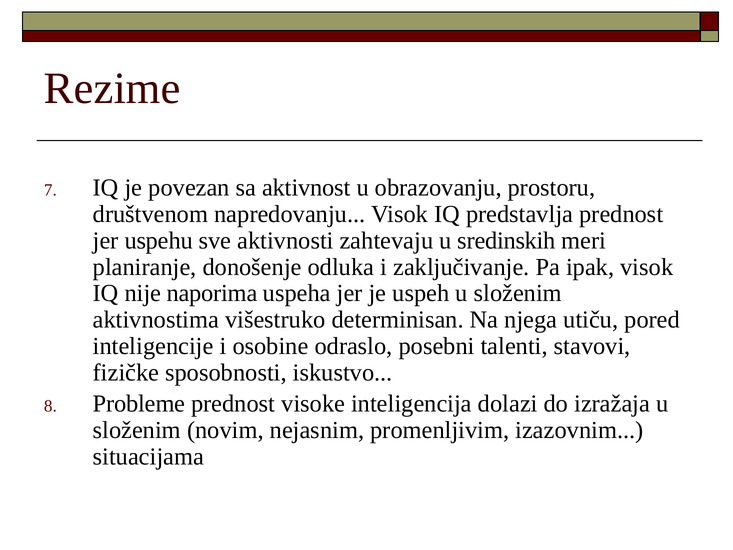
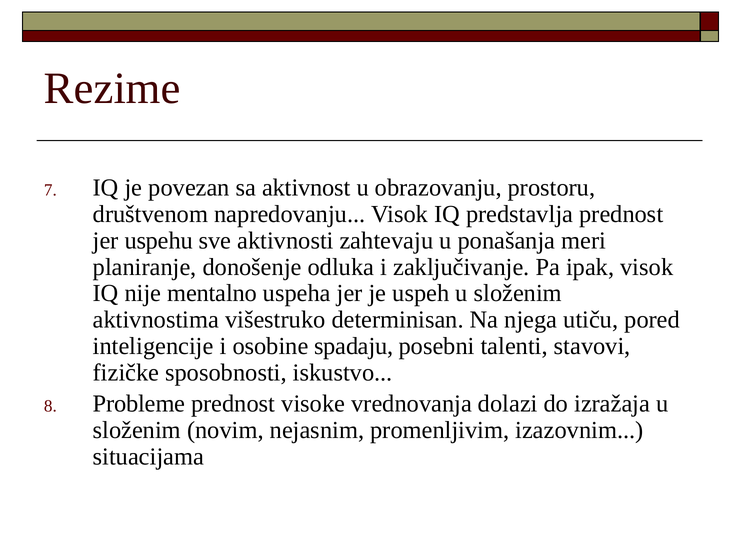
sredinskih: sredinskih -> ponašanja
naporima: naporima -> mentalno
odraslo: odraslo -> spadaju
inteligencija: inteligencija -> vrednovanja
